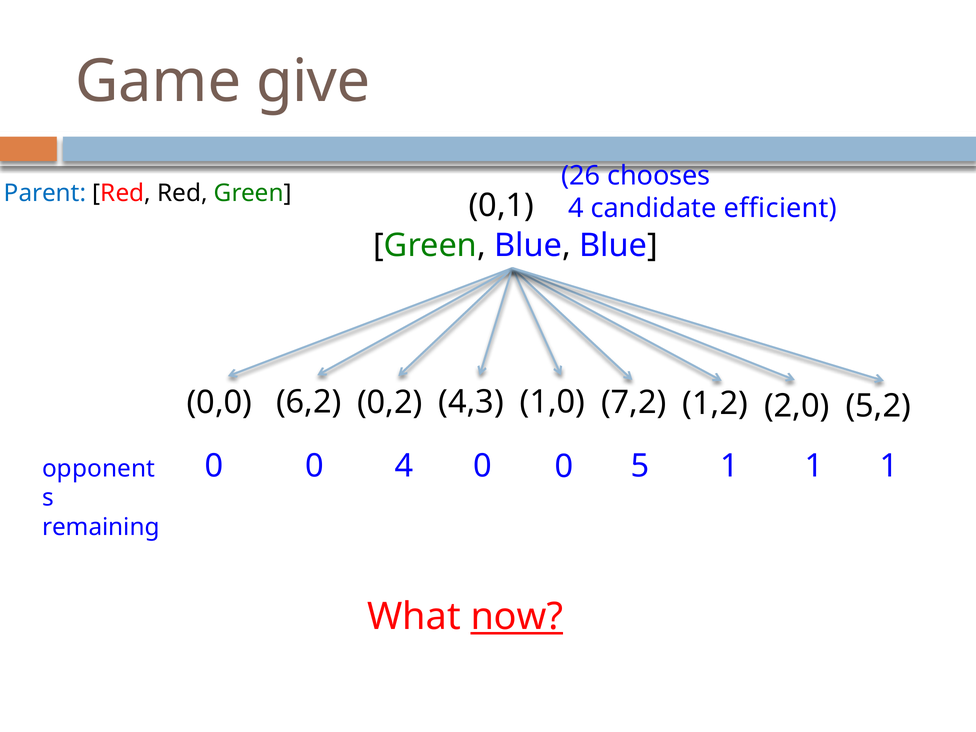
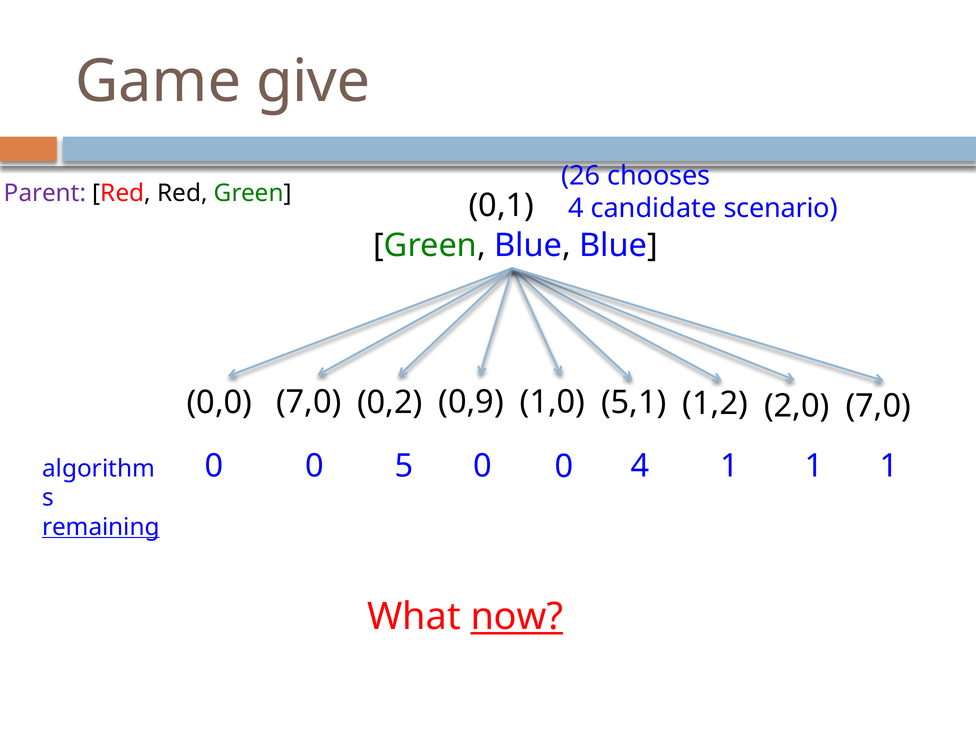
Parent colour: blue -> purple
efficient: efficient -> scenario
0,0 6,2: 6,2 -> 7,0
4,3: 4,3 -> 0,9
7,2: 7,2 -> 5,1
2,0 5,2: 5,2 -> 7,0
0 4: 4 -> 5
0 5: 5 -> 4
opponent: opponent -> algorithm
remaining underline: none -> present
